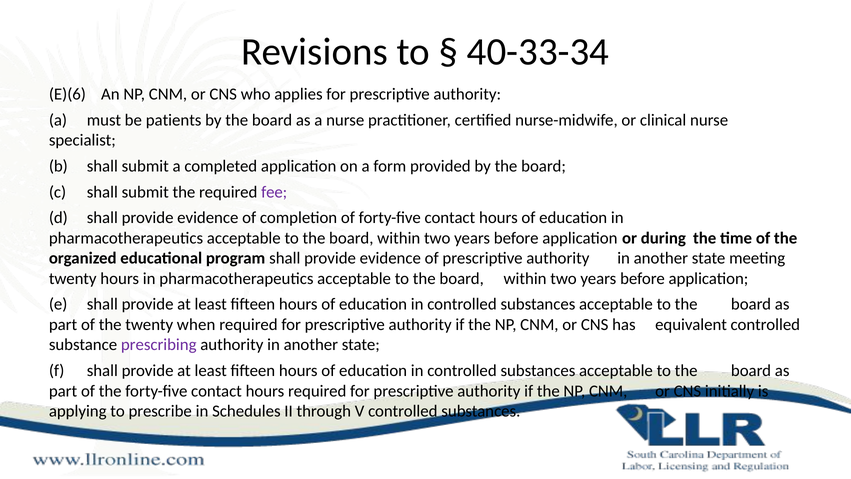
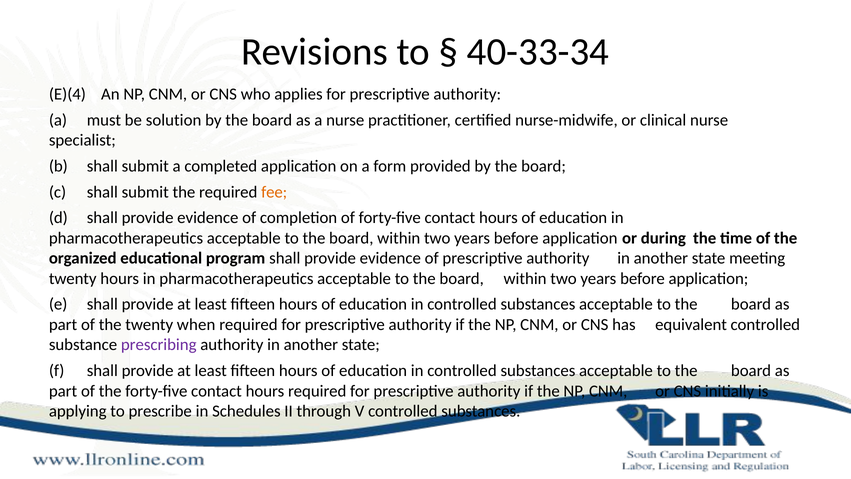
E)(6: E)(6 -> E)(4
patients: patients -> solution
fee colour: purple -> orange
